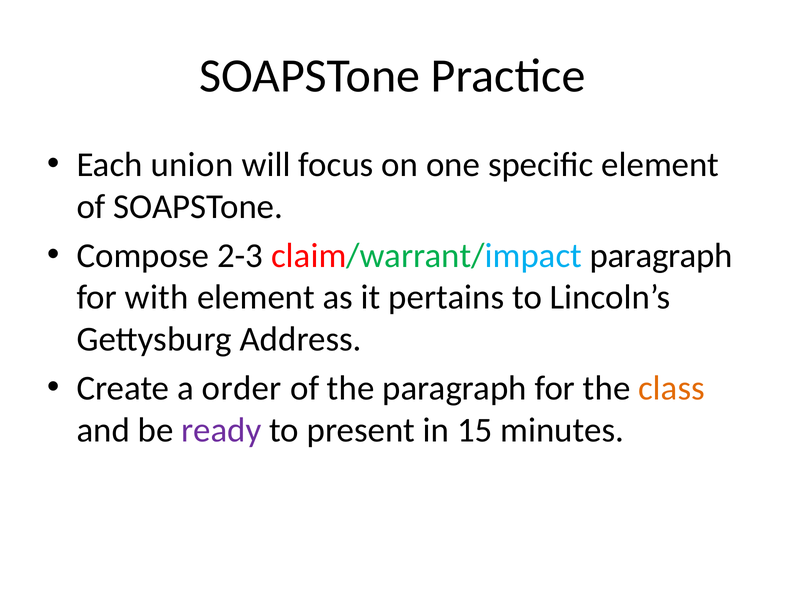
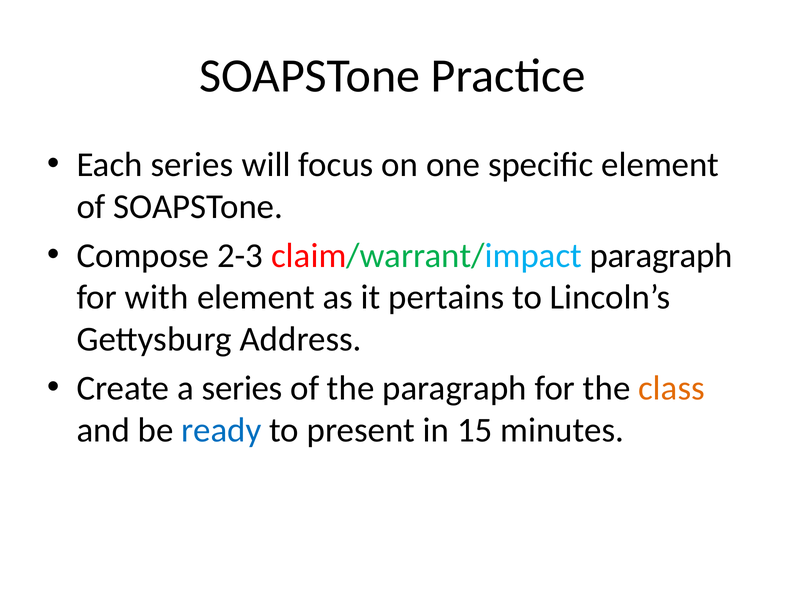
Each union: union -> series
a order: order -> series
ready colour: purple -> blue
